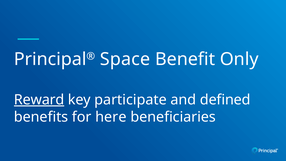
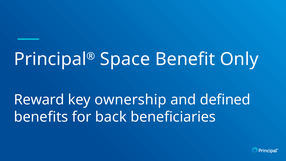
Reward underline: present -> none
participate: participate -> ownership
here: here -> back
